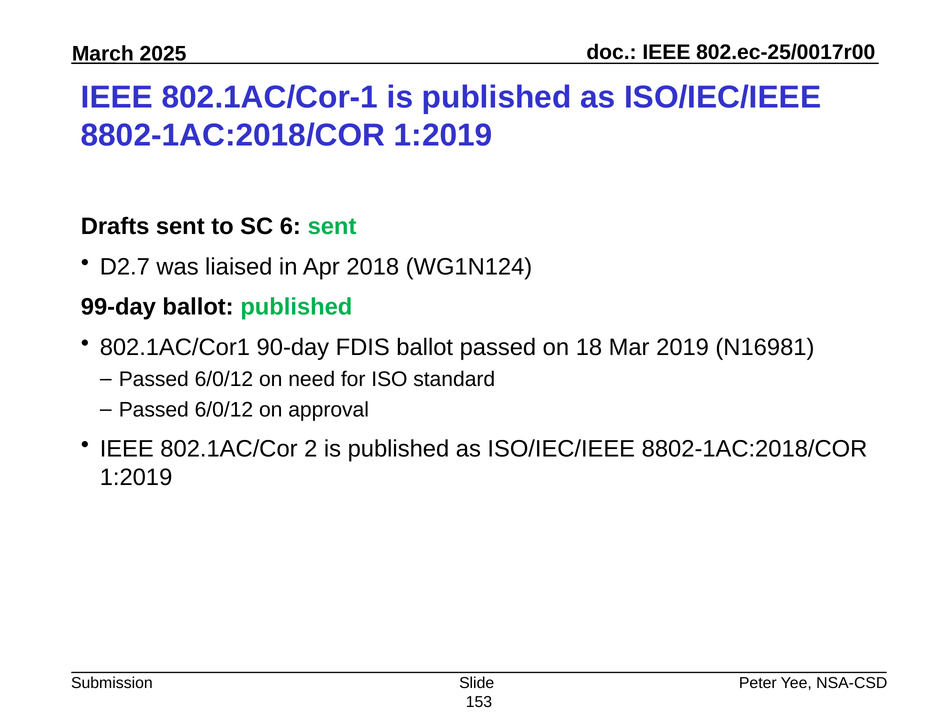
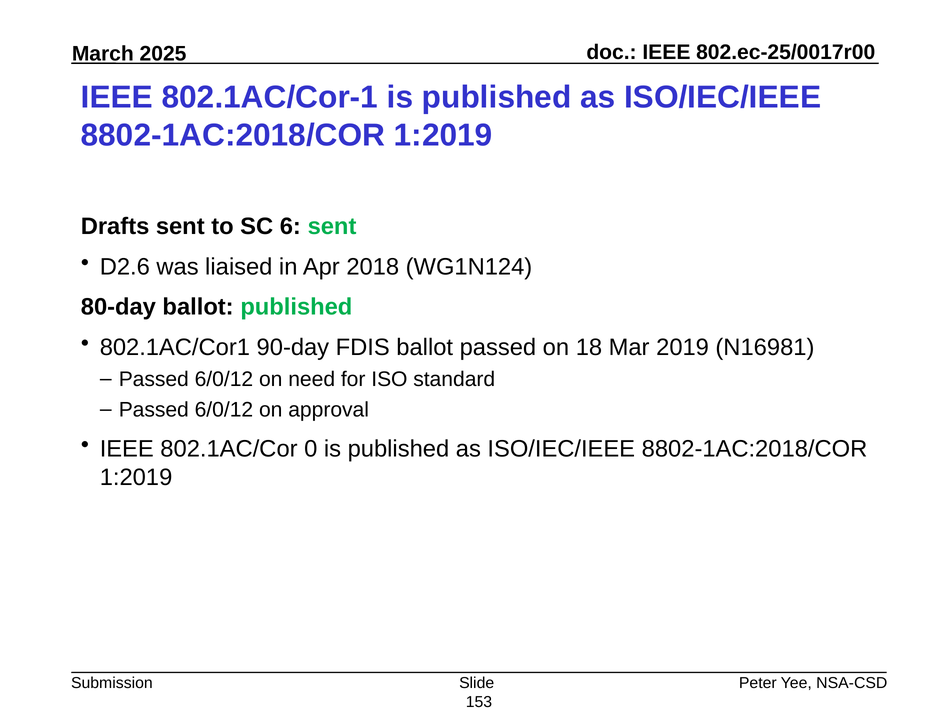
D2.7: D2.7 -> D2.6
99-day: 99-day -> 80-day
2: 2 -> 0
